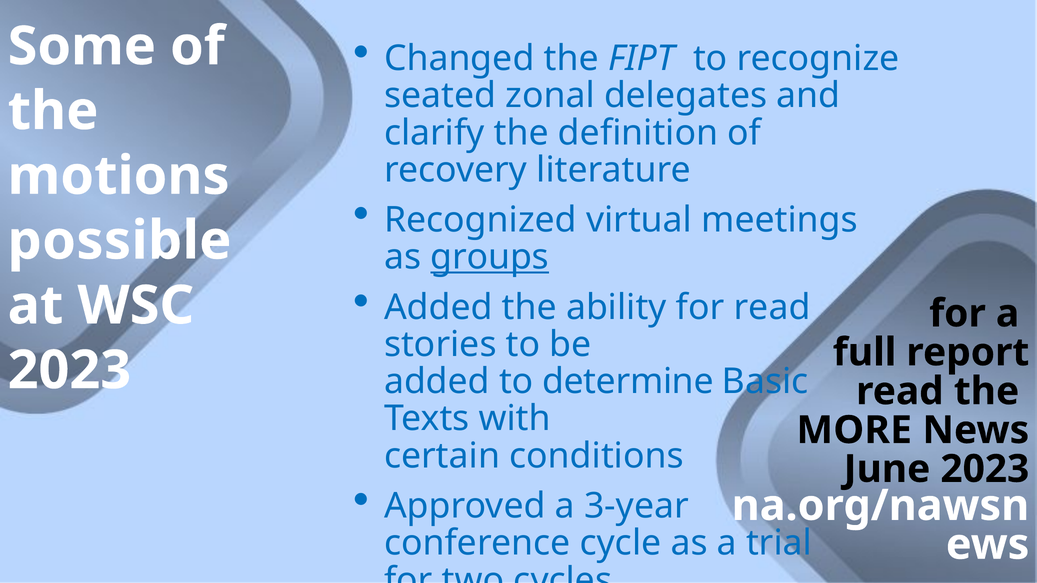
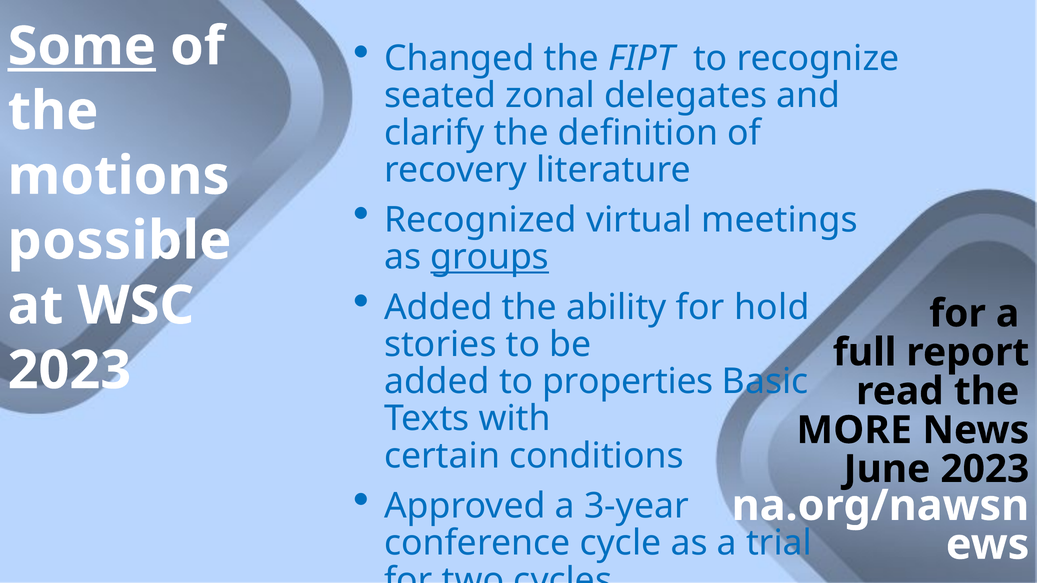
Some underline: none -> present
for read: read -> hold
determine: determine -> properties
